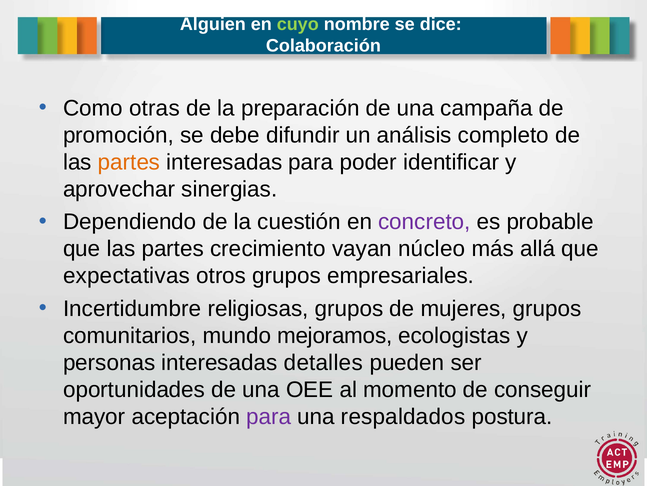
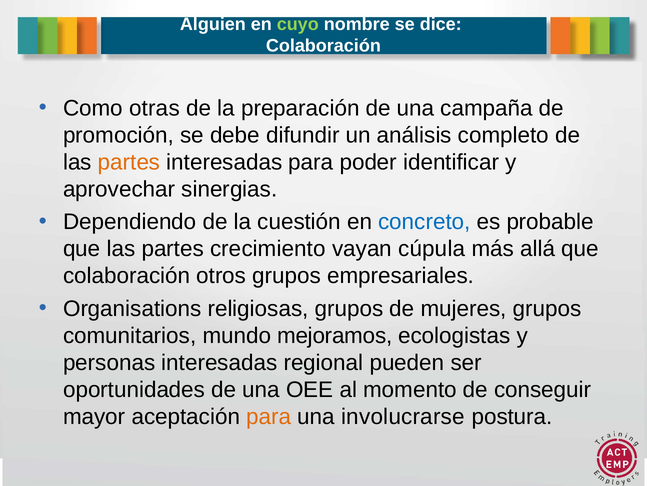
concreto colour: purple -> blue
núcleo: núcleo -> cúpula
expectativas at (127, 276): expectativas -> colaboración
Incertidumbre: Incertidumbre -> Organisations
detalles: detalles -> regional
para at (269, 416) colour: purple -> orange
respaldados: respaldados -> involucrarse
